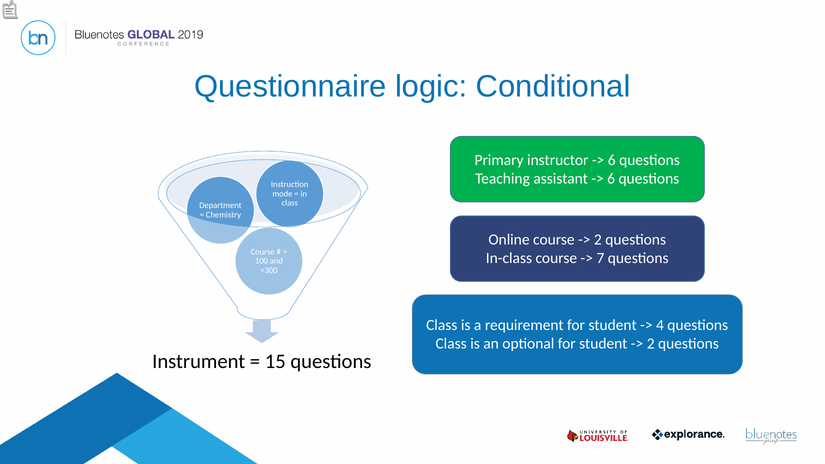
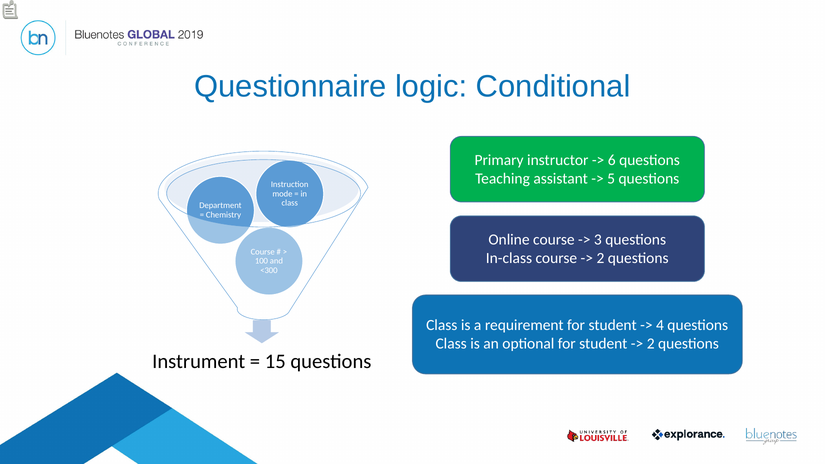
6 at (611, 178): 6 -> 5
2 at (598, 239): 2 -> 3
7 at (600, 258): 7 -> 2
